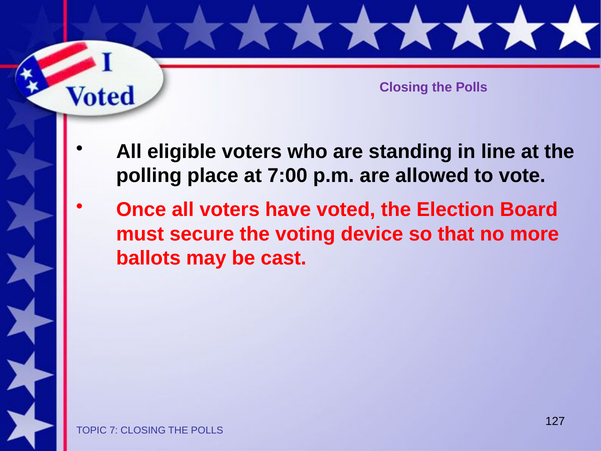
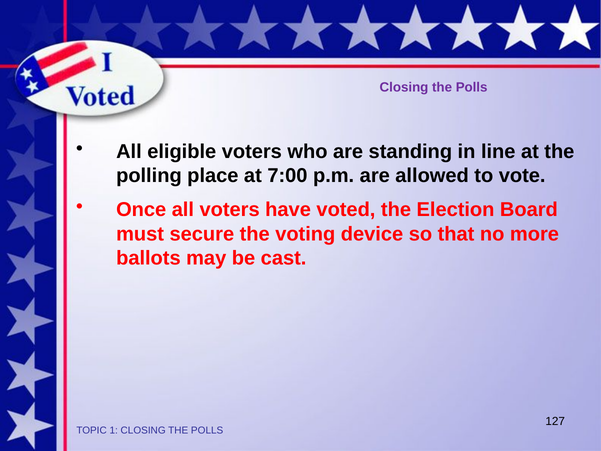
7: 7 -> 1
